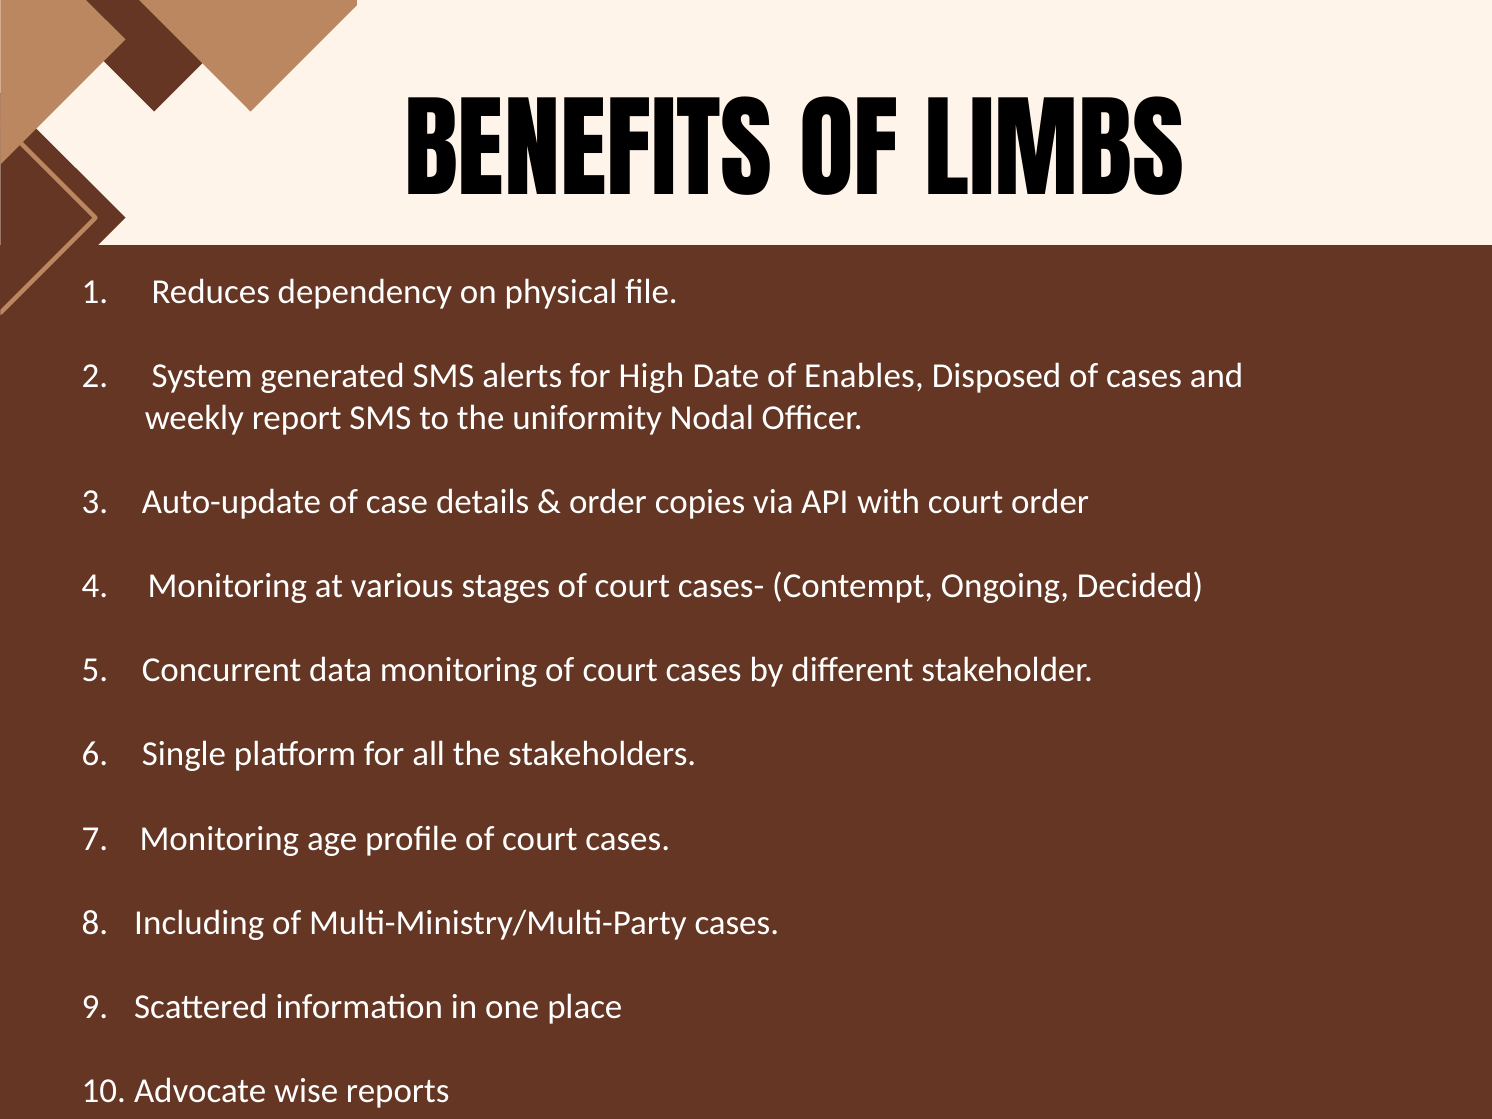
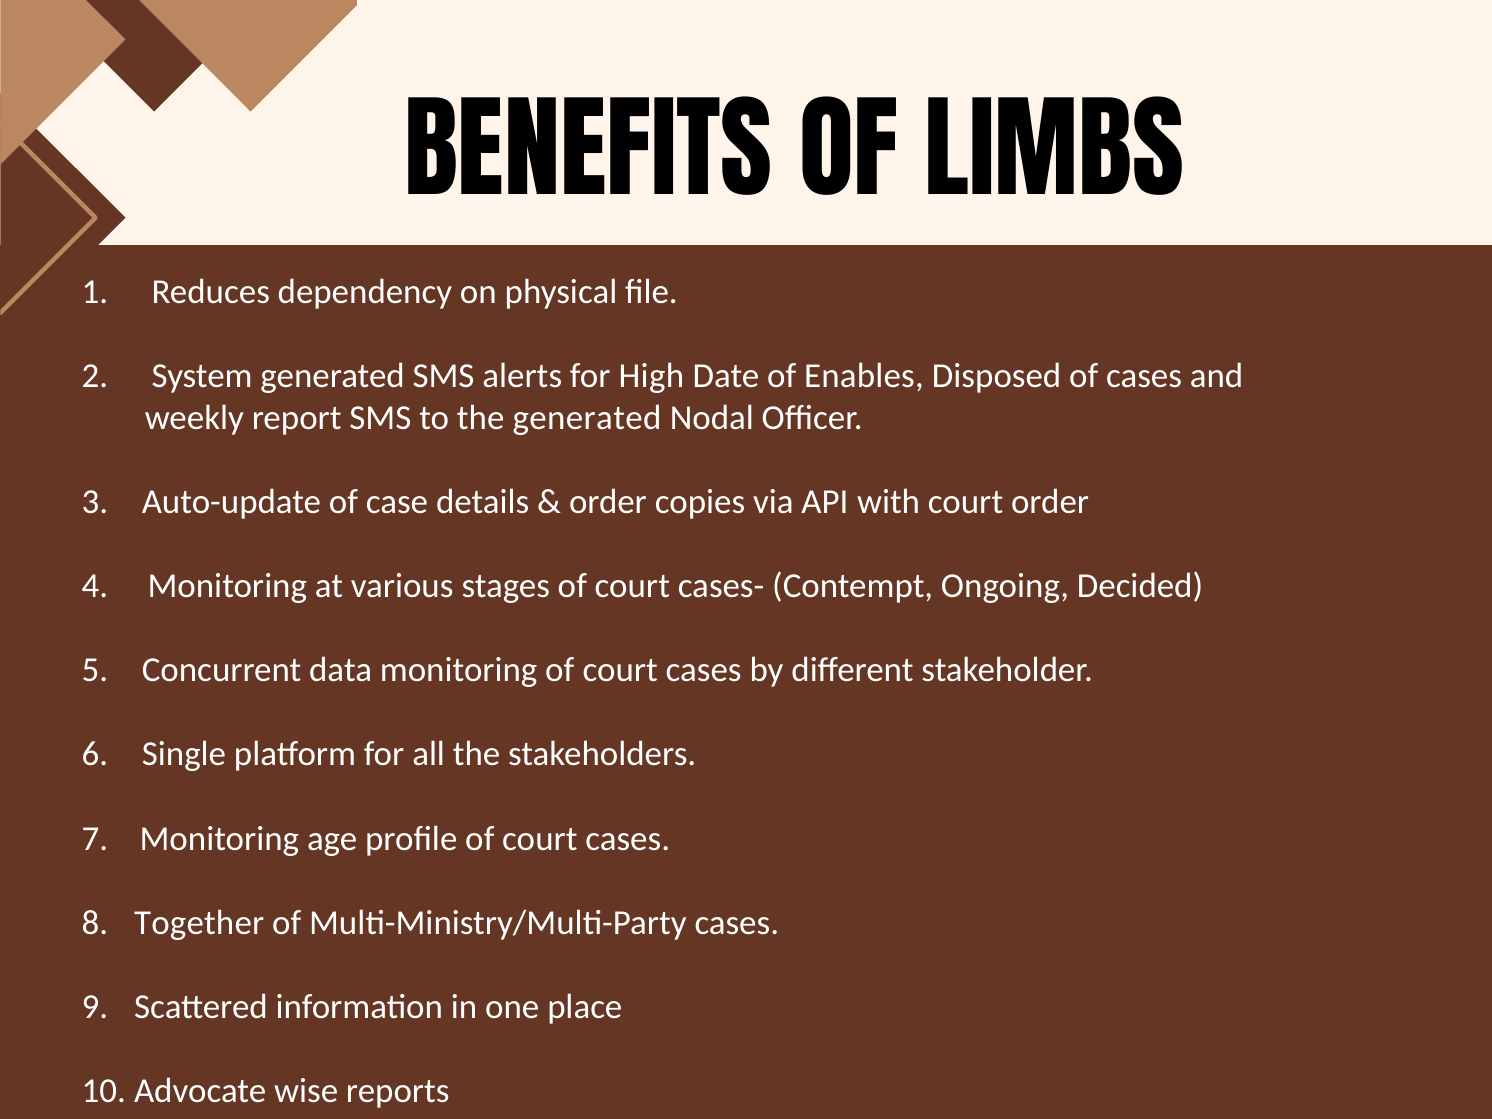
the uniformity: uniformity -> generated
Including: Including -> Together
